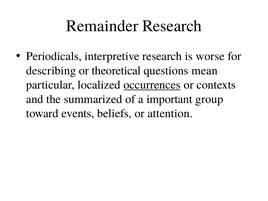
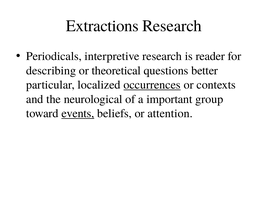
Remainder: Remainder -> Extractions
worse: worse -> reader
mean: mean -> better
summarized: summarized -> neurological
events underline: none -> present
